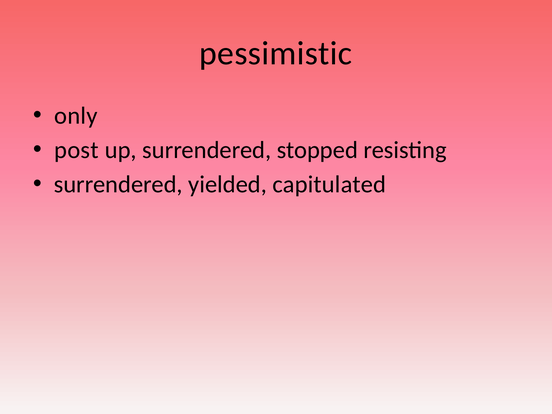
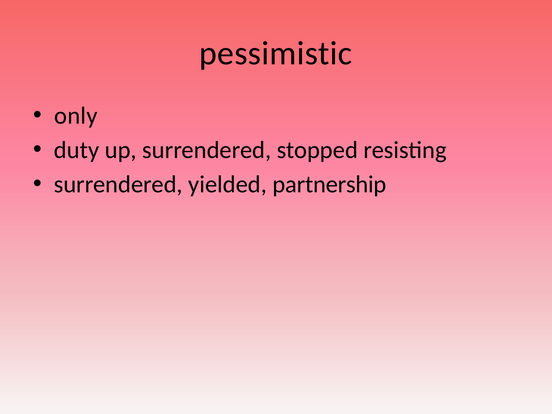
post: post -> duty
capitulated: capitulated -> partnership
